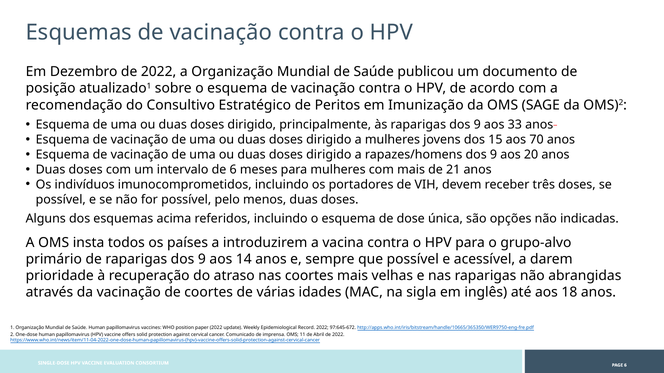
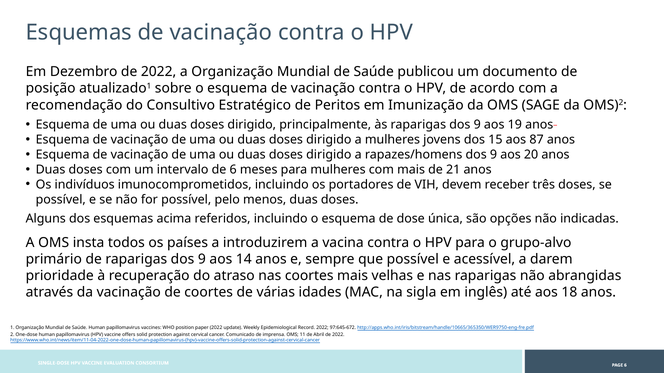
33: 33 -> 19
70: 70 -> 87
